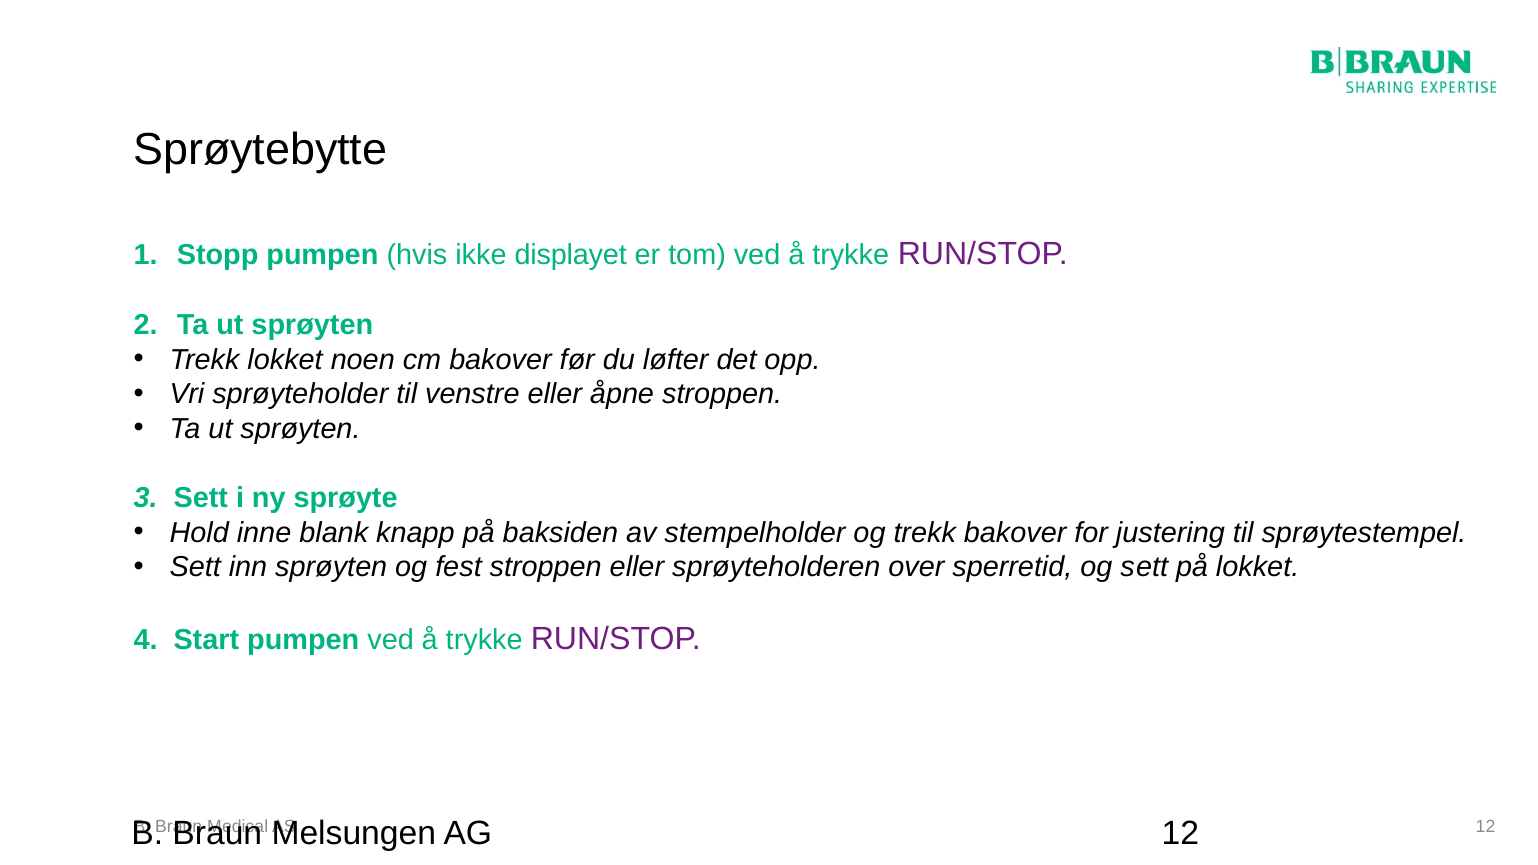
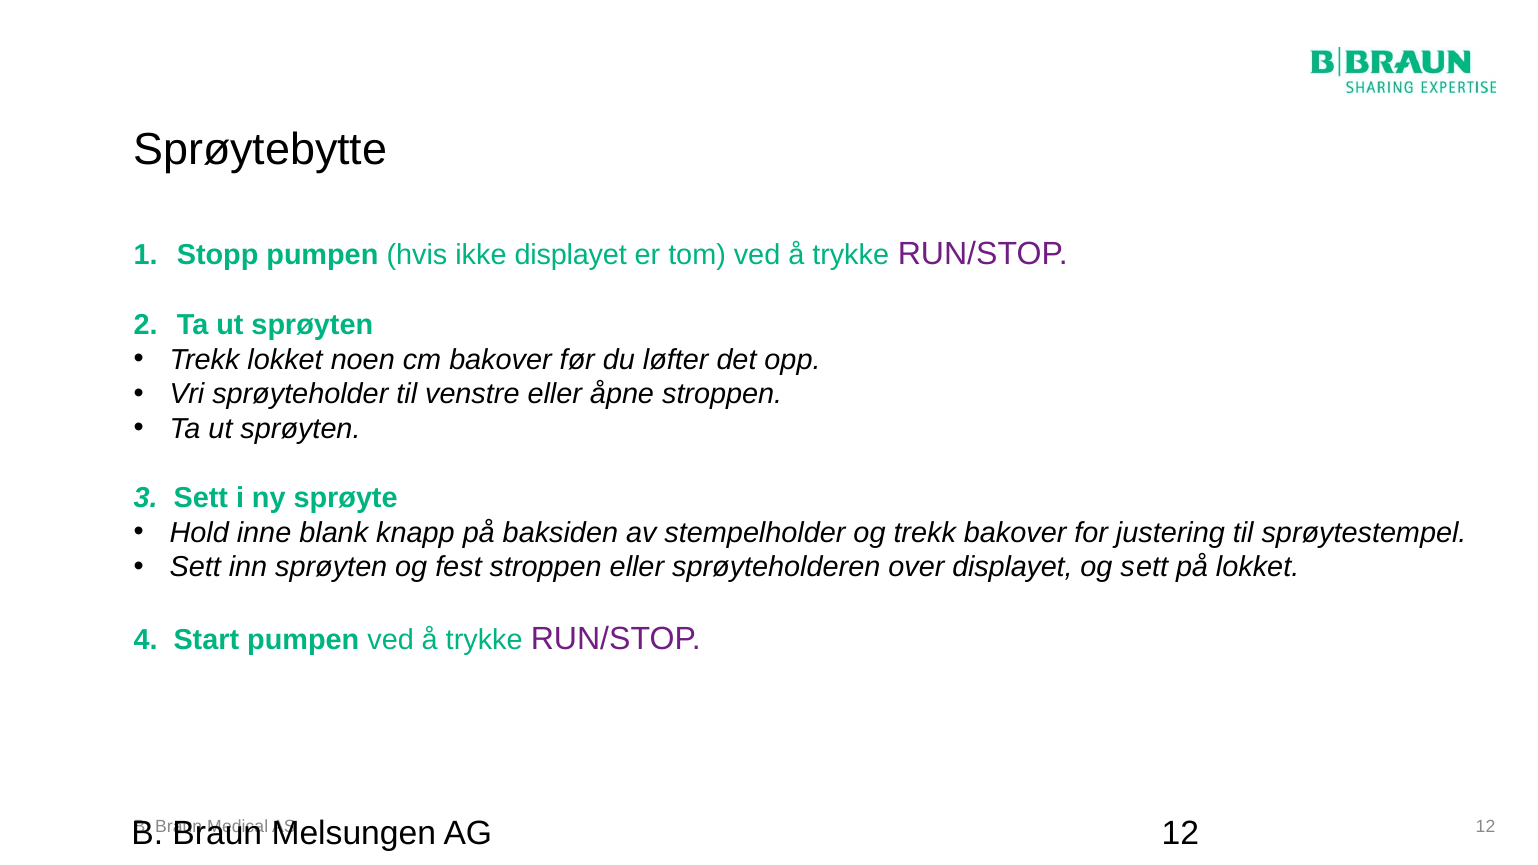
over sperretid: sperretid -> displayet
